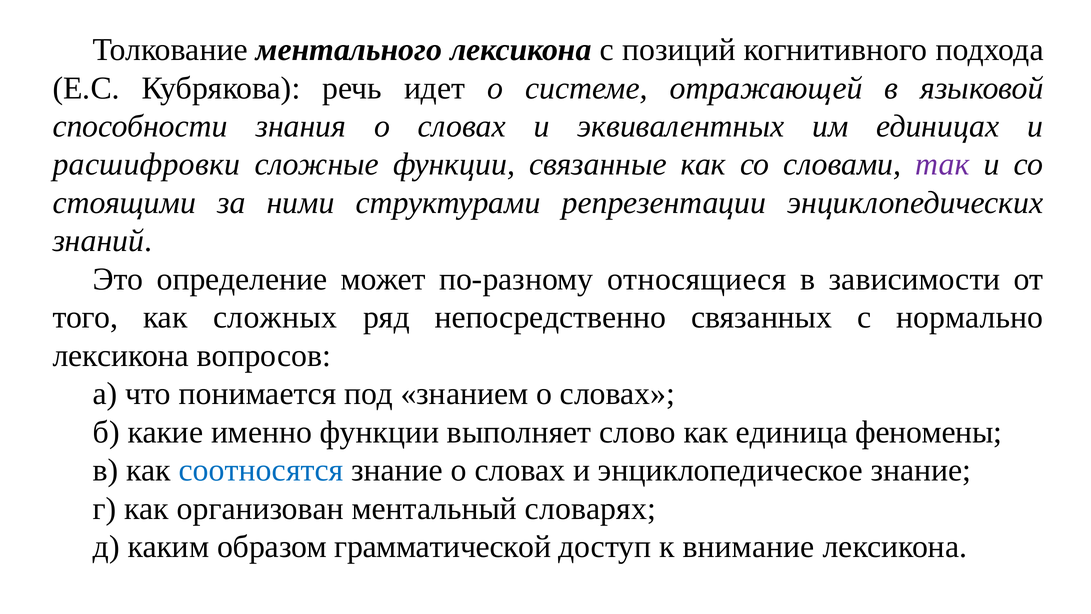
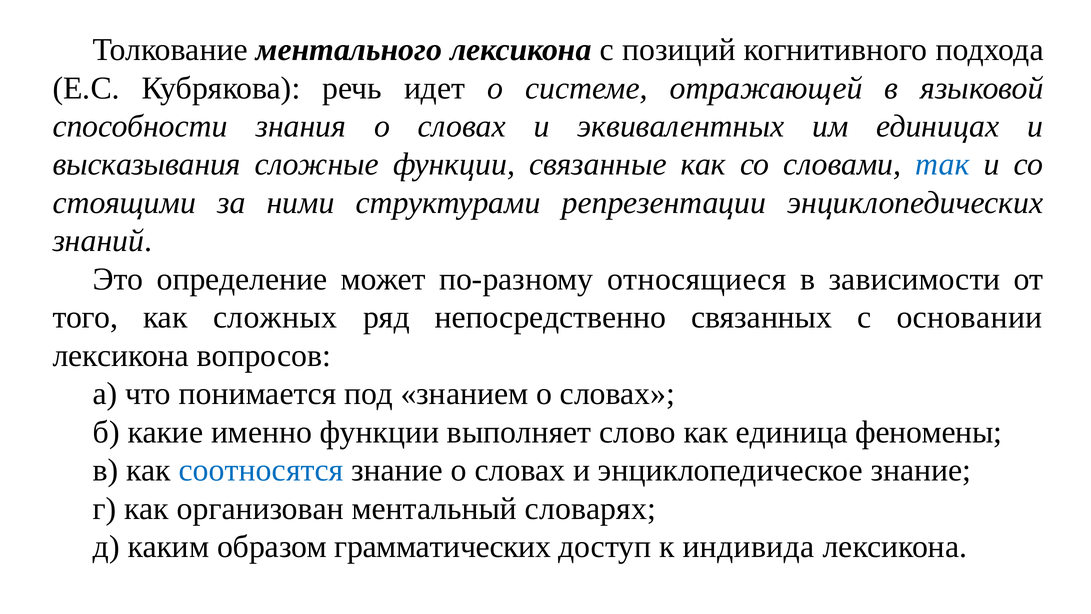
расшифровки: расшифровки -> высказывания
так colour: purple -> blue
нормально: нормально -> основании
грамматической: грамматической -> грамматических
внимание: внимание -> индивида
